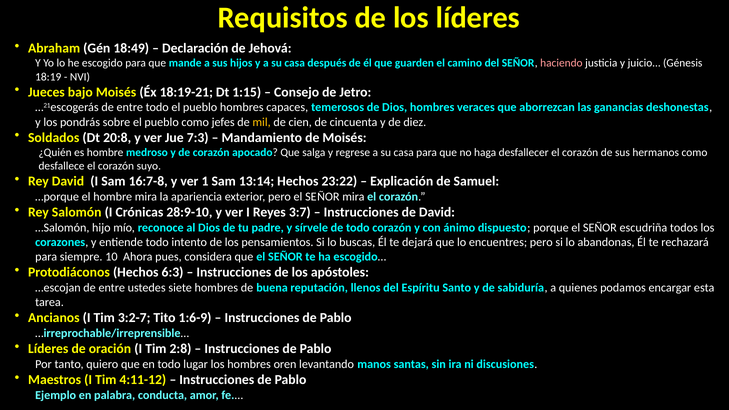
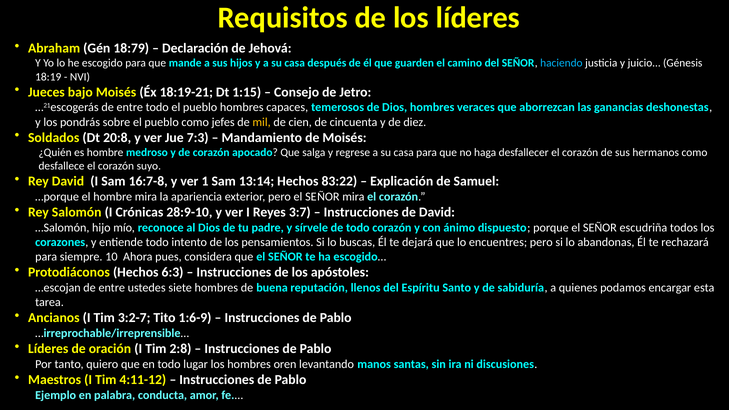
18:49: 18:49 -> 18:79
haciendo colour: pink -> light blue
23:22: 23:22 -> 83:22
